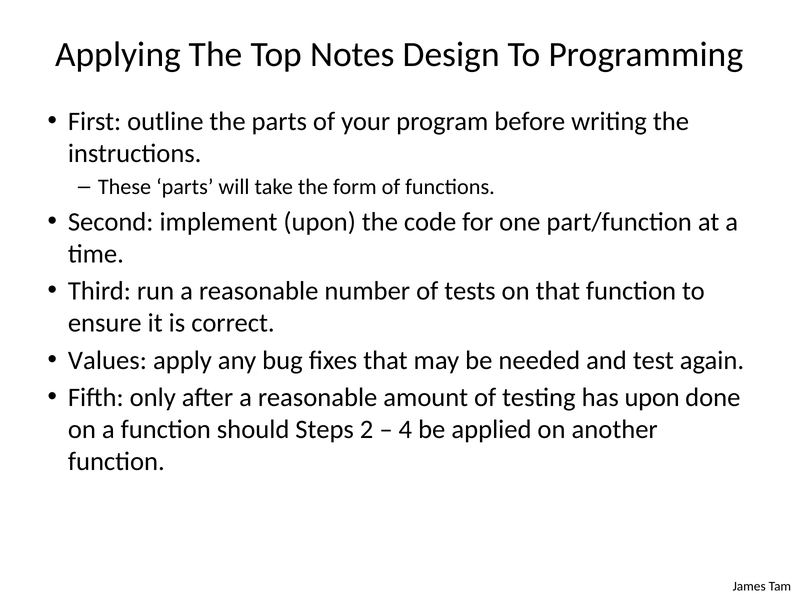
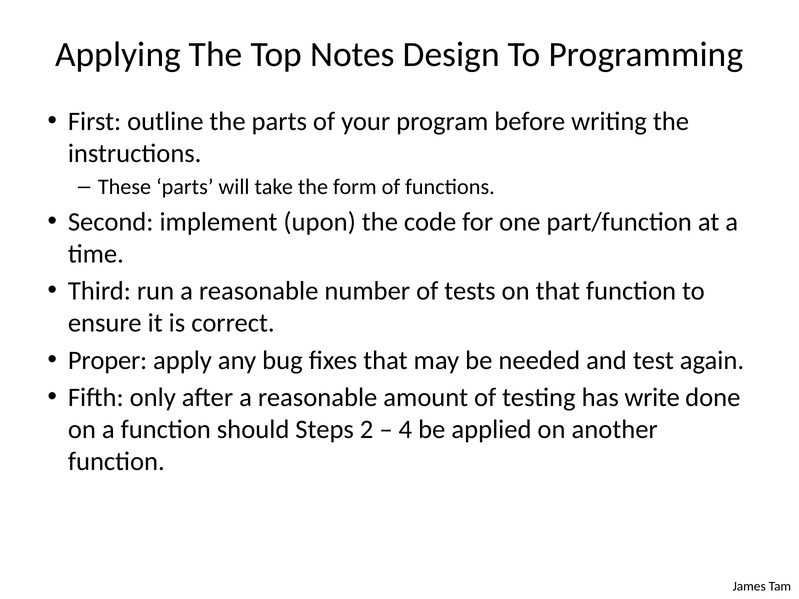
Values: Values -> Proper
has upon: upon -> write
